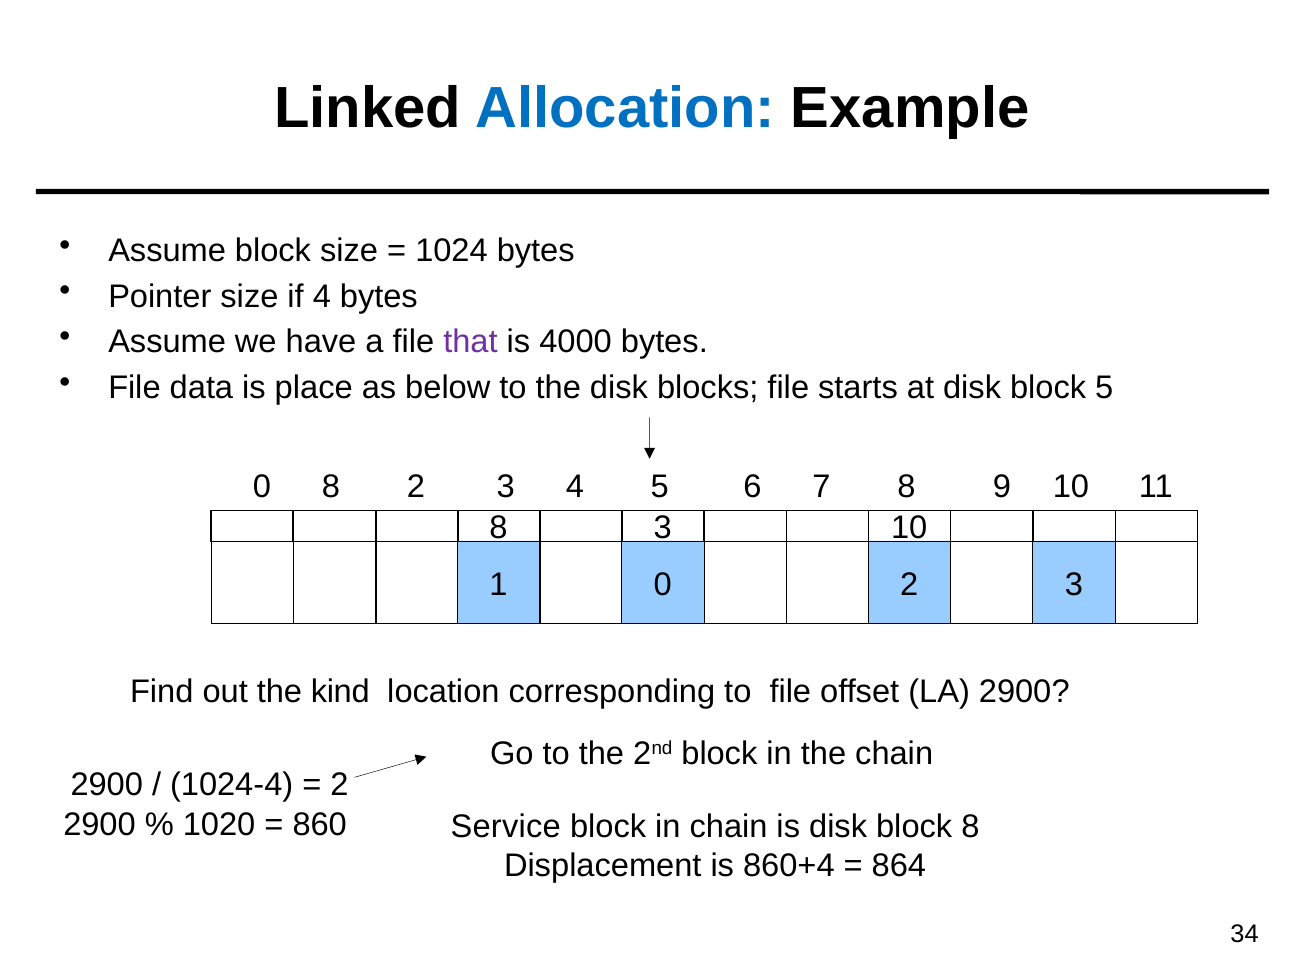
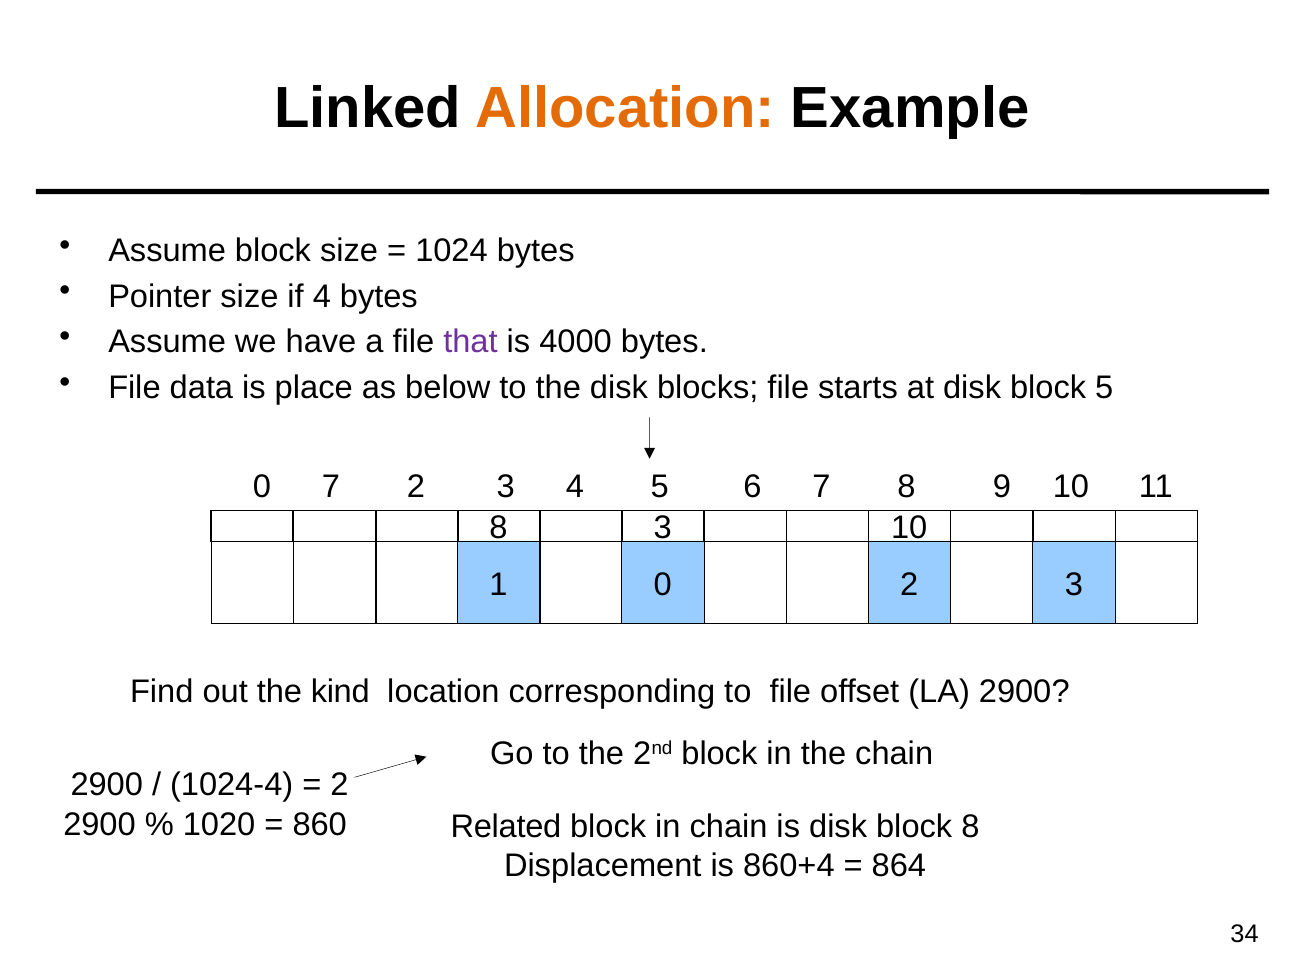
Allocation colour: blue -> orange
0 8: 8 -> 7
Service: Service -> Related
